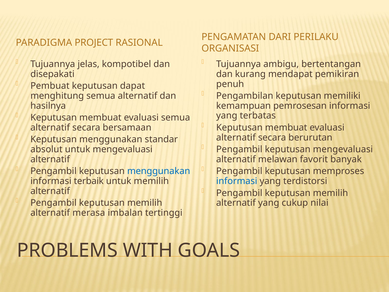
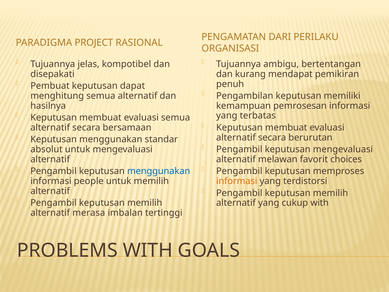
banyak: banyak -> choices
terbaik: terbaik -> people
informasi at (237, 181) colour: blue -> orange
cukup nilai: nilai -> with
